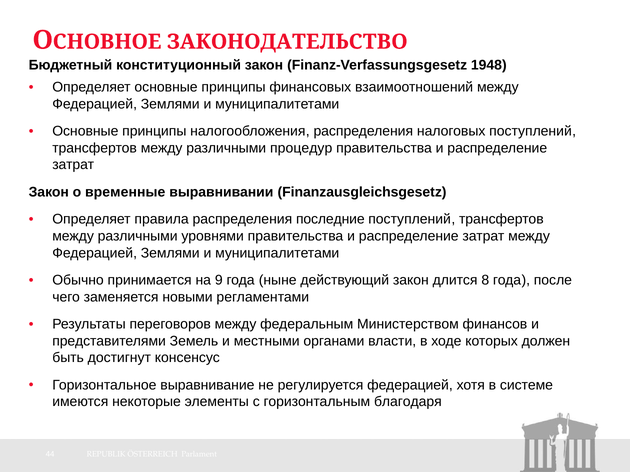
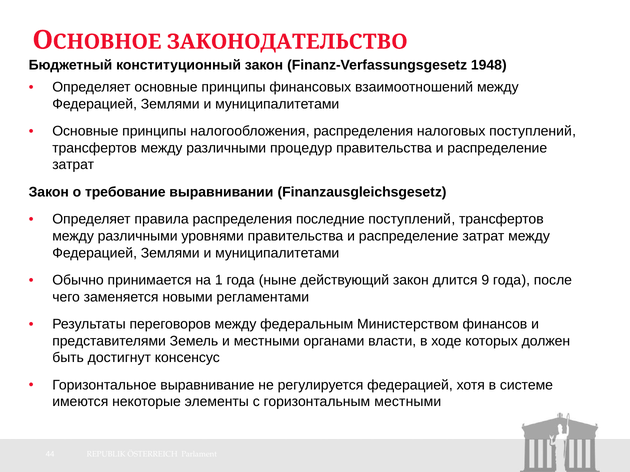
временные: временные -> требование
9: 9 -> 1
8: 8 -> 9
горизонтальным благодаря: благодаря -> местными
